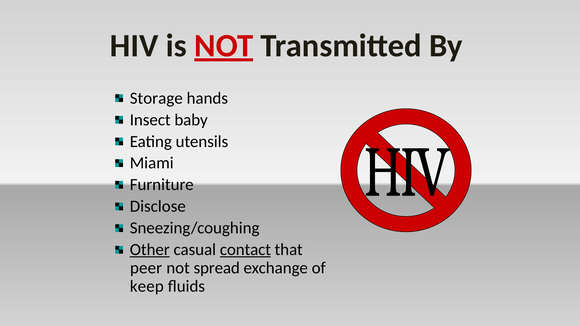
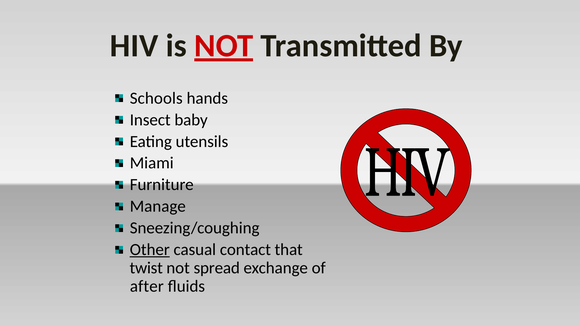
Storage: Storage -> Schools
Disclose: Disclose -> Manage
contact underline: present -> none
peer: peer -> twist
keep: keep -> after
